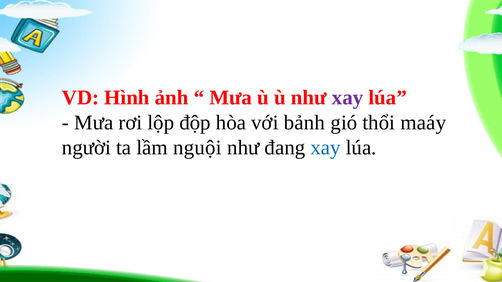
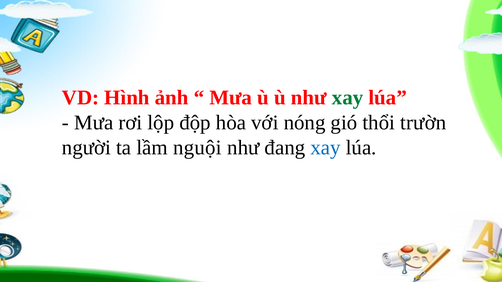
xay at (348, 98) colour: purple -> green
bảnh: bảnh -> nóng
maáy: maáy -> trườn
